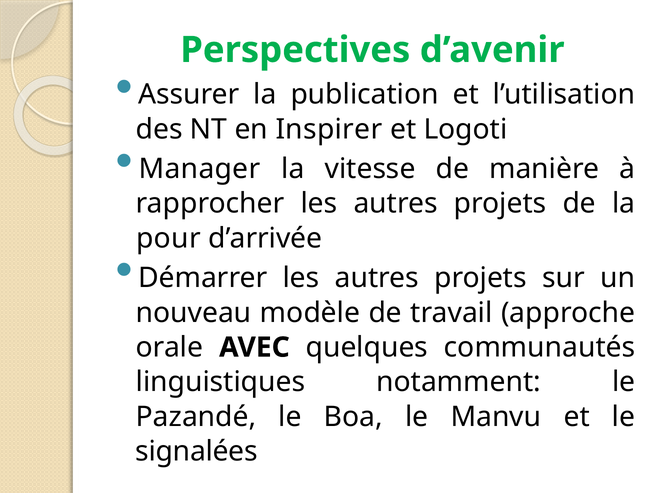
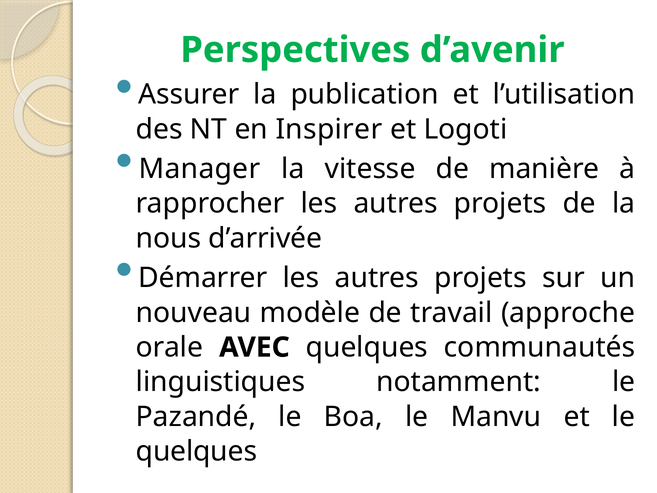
pour: pour -> nous
signalées at (197, 451): signalées -> quelques
